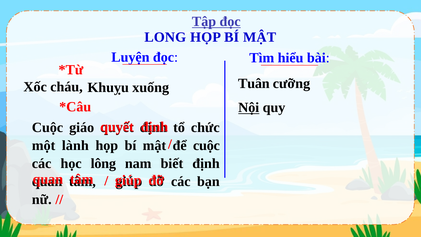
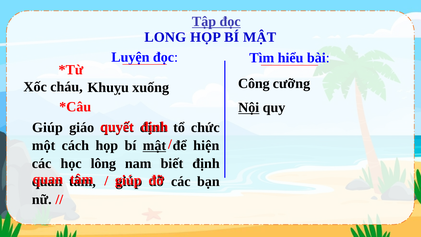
Tuân: Tuân -> Công
Cuộc at (48, 127): Cuộc -> Giúp
lành: lành -> cách
mật at (154, 145) underline: none -> present
để cuộc: cuộc -> hiện
